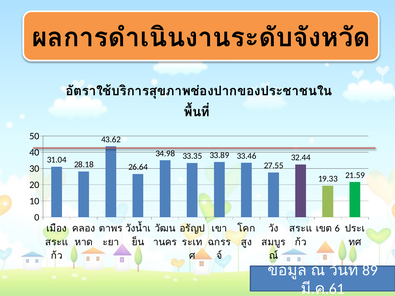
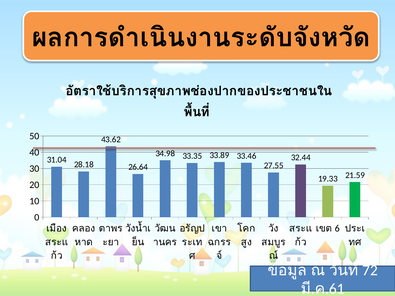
89: 89 -> 72
